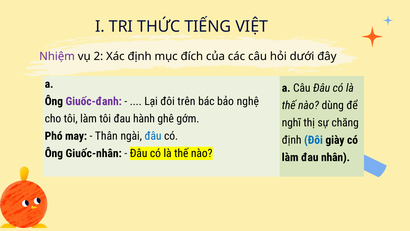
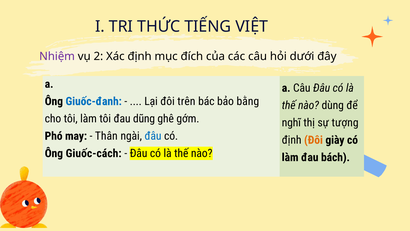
Giuốc-đanh colour: purple -> blue
nghệ: nghệ -> bằng
hành: hành -> dũng
chăng: chăng -> tượng
Đôi at (313, 140) colour: blue -> orange
Giuốc-nhân: Giuốc-nhân -> Giuốc-cách
nhân: nhân -> bách
